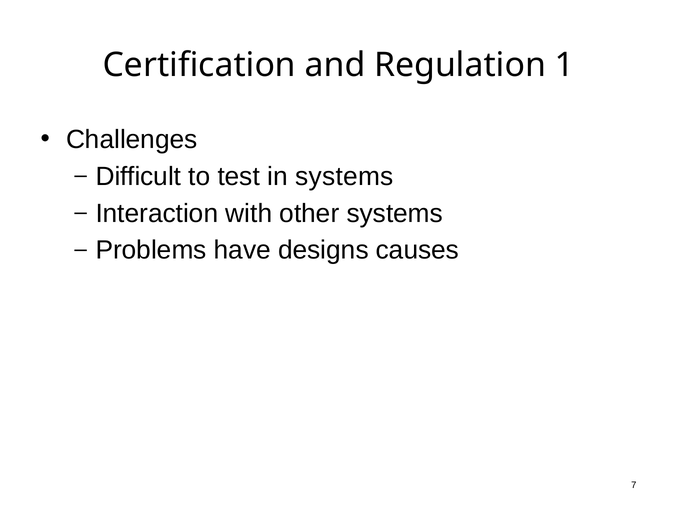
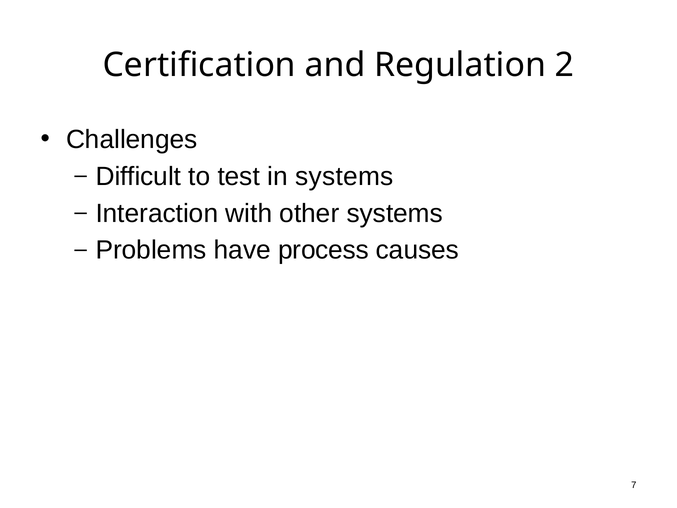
1: 1 -> 2
designs: designs -> process
